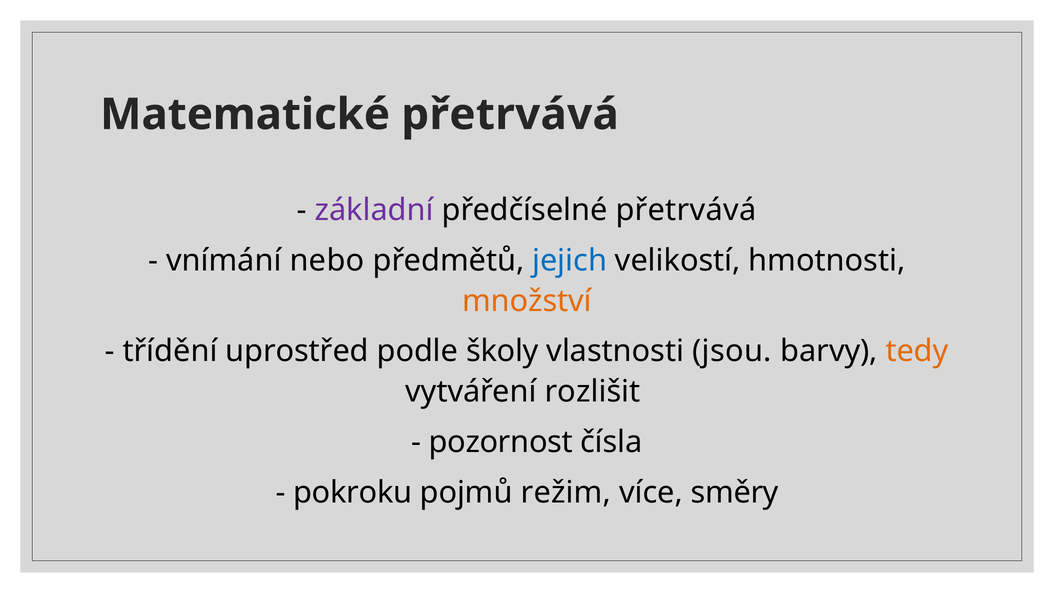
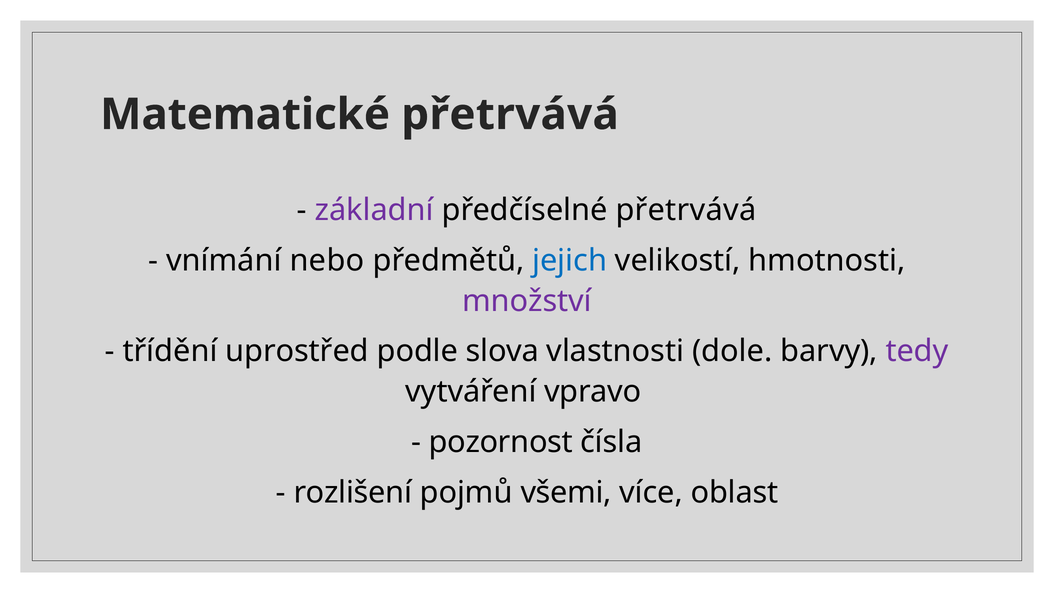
množství colour: orange -> purple
školy: školy -> slova
jsou: jsou -> dole
tedy colour: orange -> purple
rozlišit: rozlišit -> vpravo
pokroku: pokroku -> rozlišení
režim: režim -> všemi
směry: směry -> oblast
